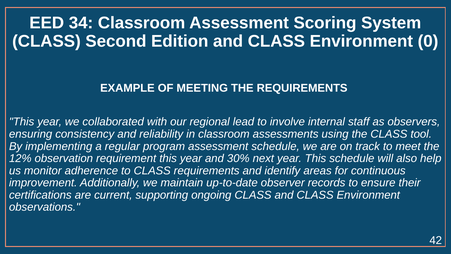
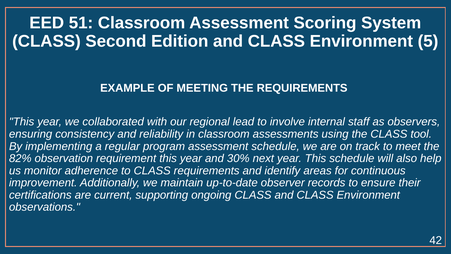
34: 34 -> 51
0: 0 -> 5
12%: 12% -> 82%
